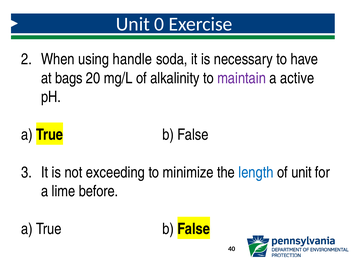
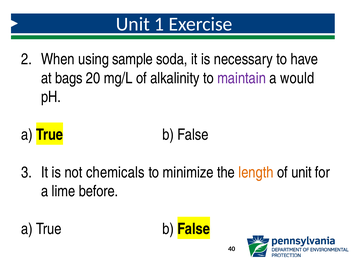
0: 0 -> 1
handle: handle -> sample
active: active -> would
exceeding: exceeding -> chemicals
length colour: blue -> orange
